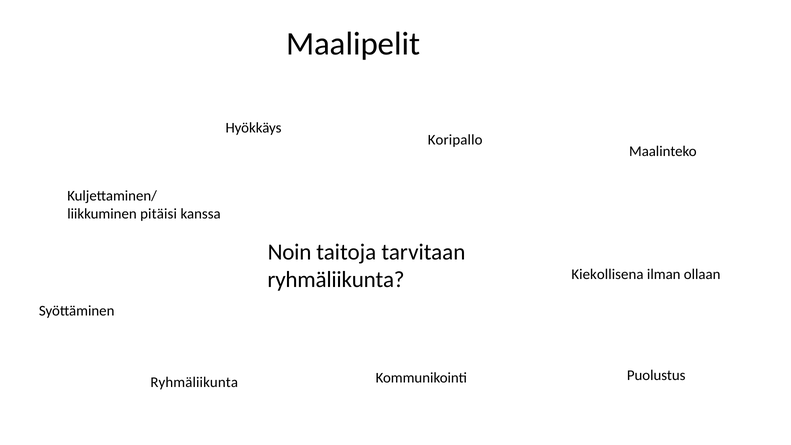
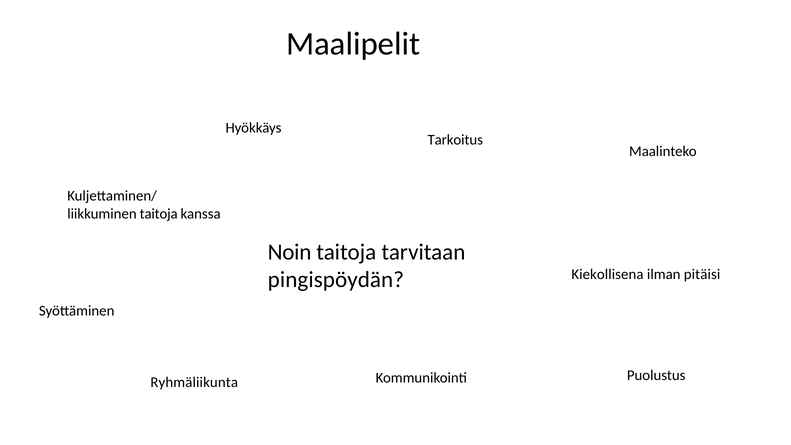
Koripallo: Koripallo -> Tarkoitus
liikkuminen pitäisi: pitäisi -> taitoja
ollaan: ollaan -> pitäisi
ryhmäliikunta at (336, 280): ryhmäliikunta -> pingispöydän
